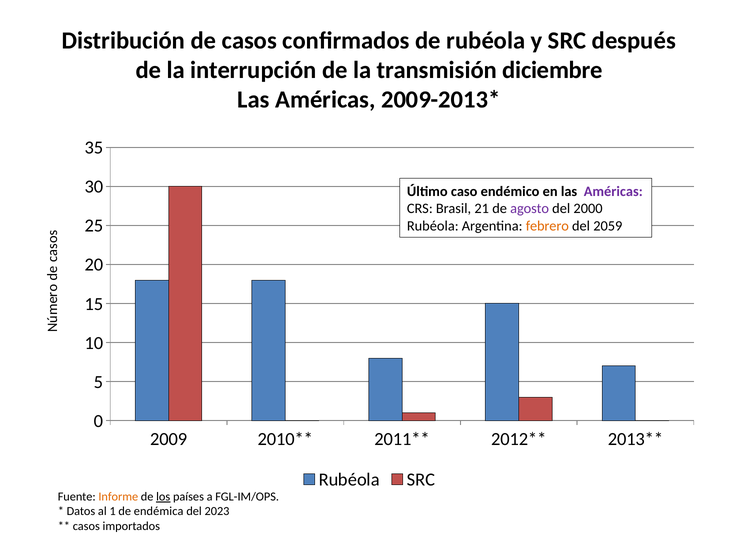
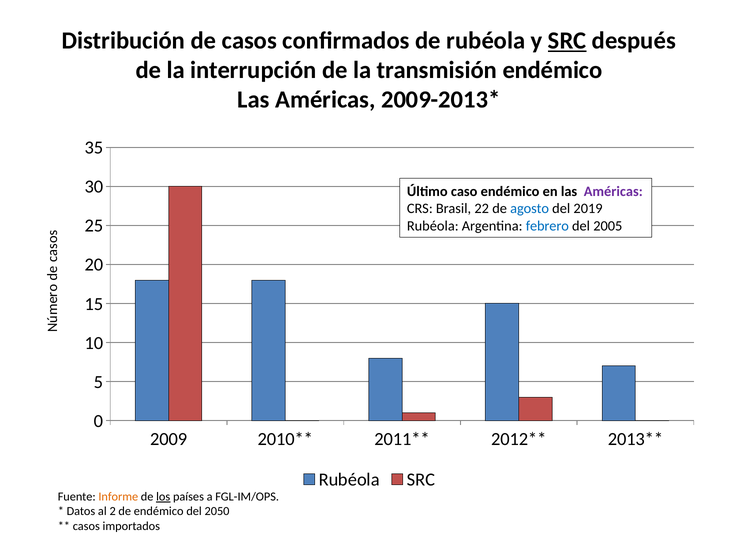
SRC at (567, 40) underline: none -> present
transmisión diciembre: diciembre -> endémico
21: 21 -> 22
agosto colour: purple -> blue
2000: 2000 -> 2019
febrero colour: orange -> blue
2059: 2059 -> 2005
1: 1 -> 2
de endémica: endémica -> endémico
2023: 2023 -> 2050
